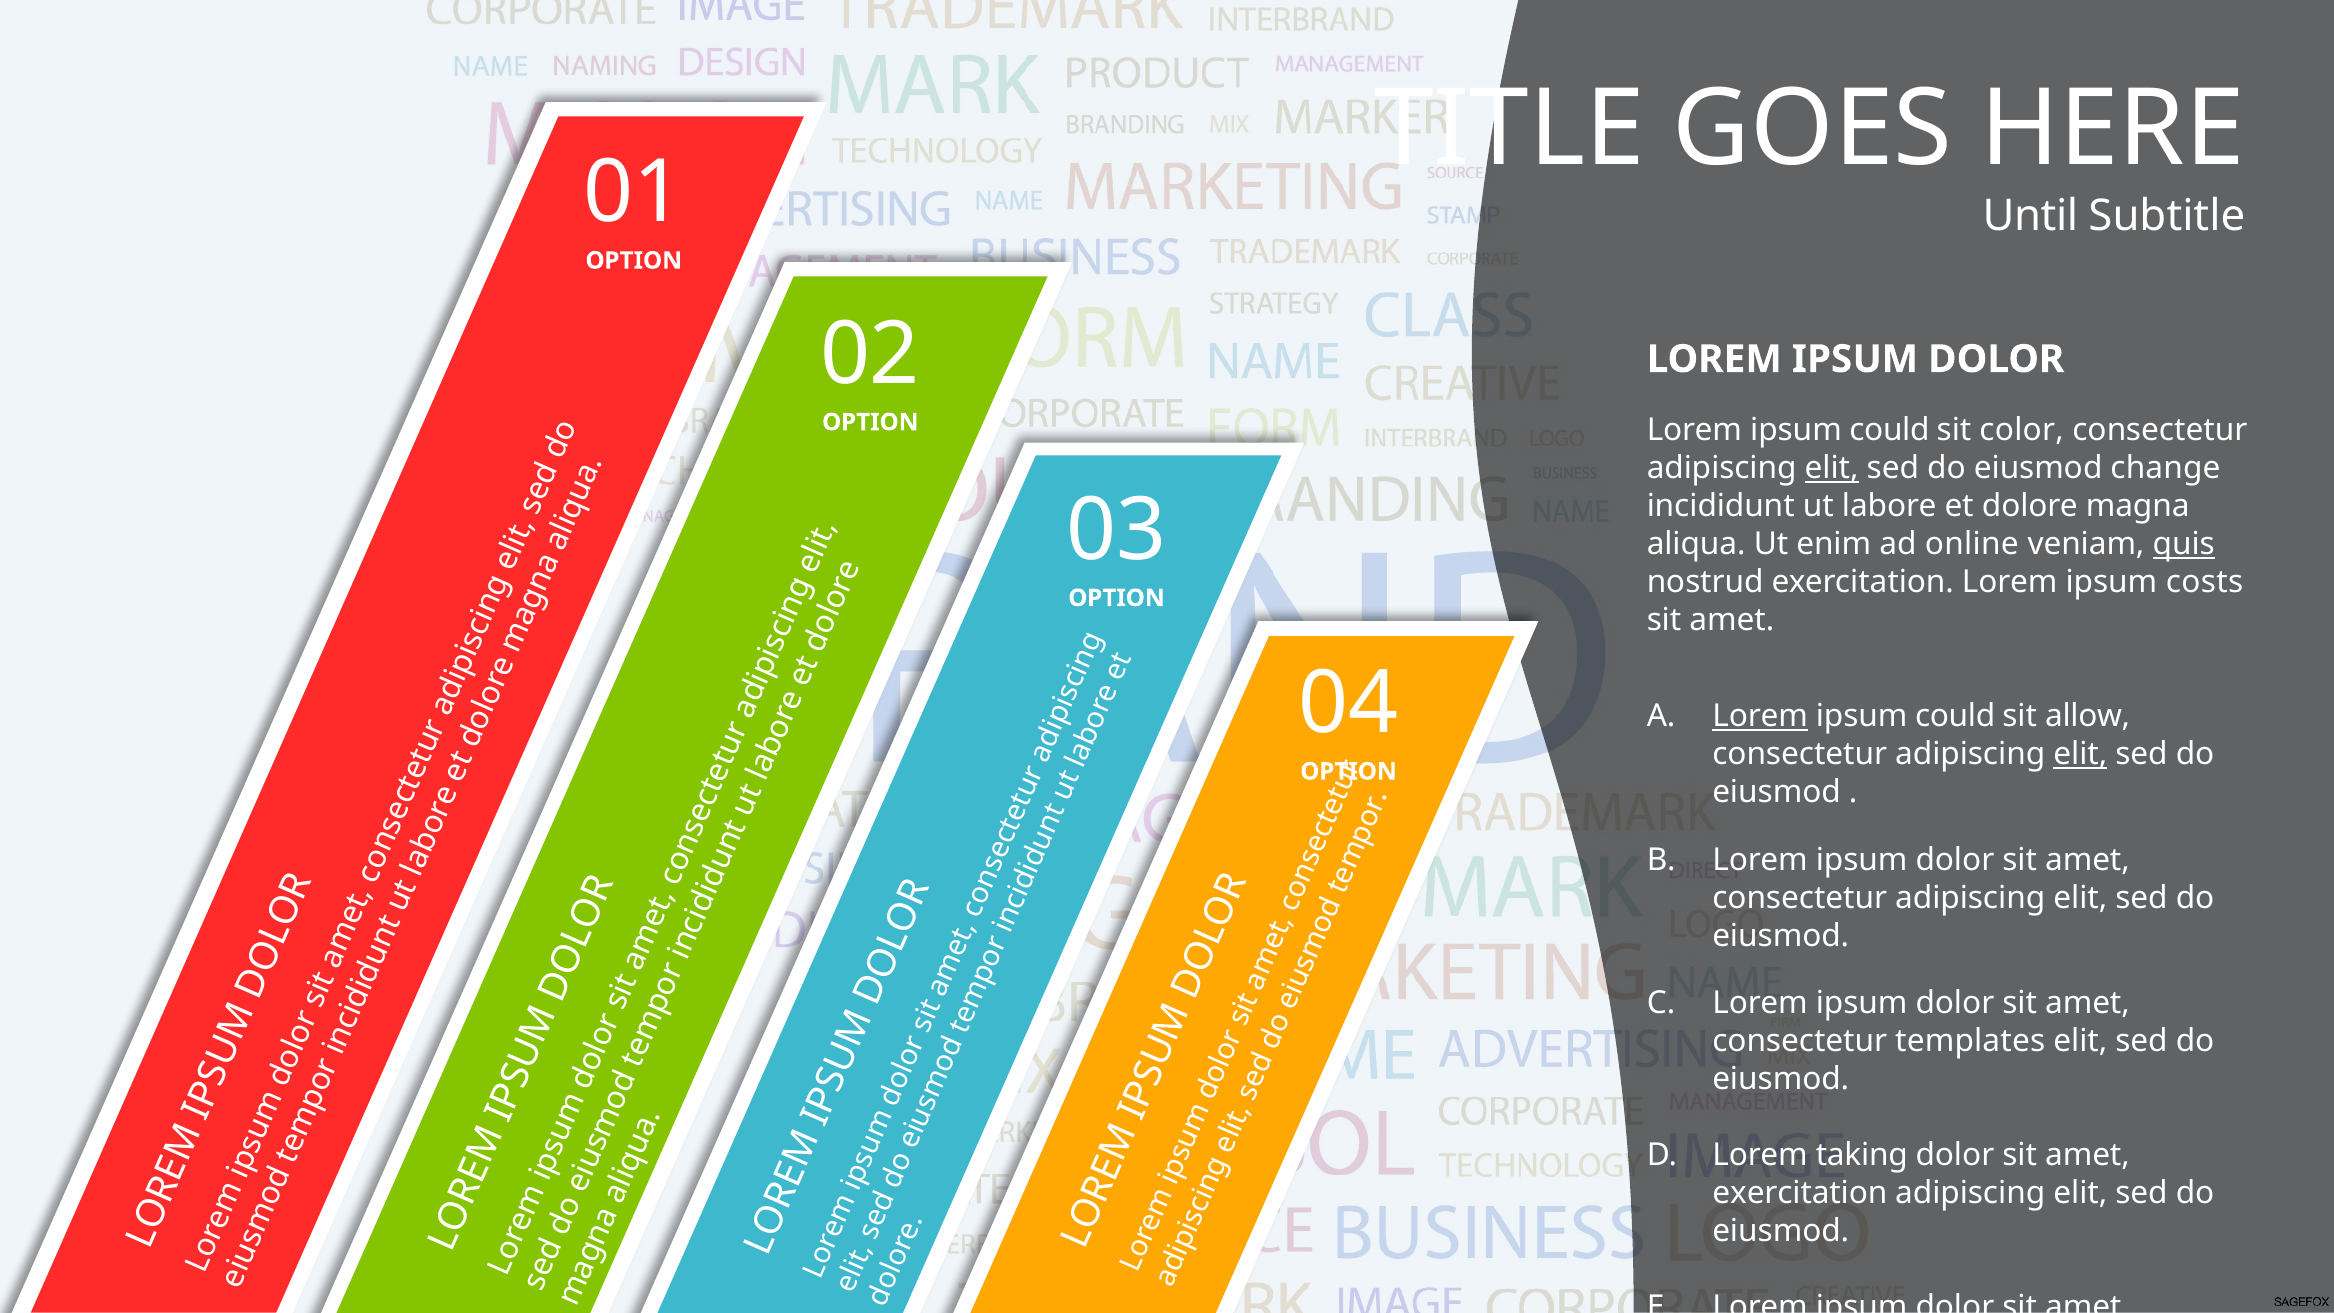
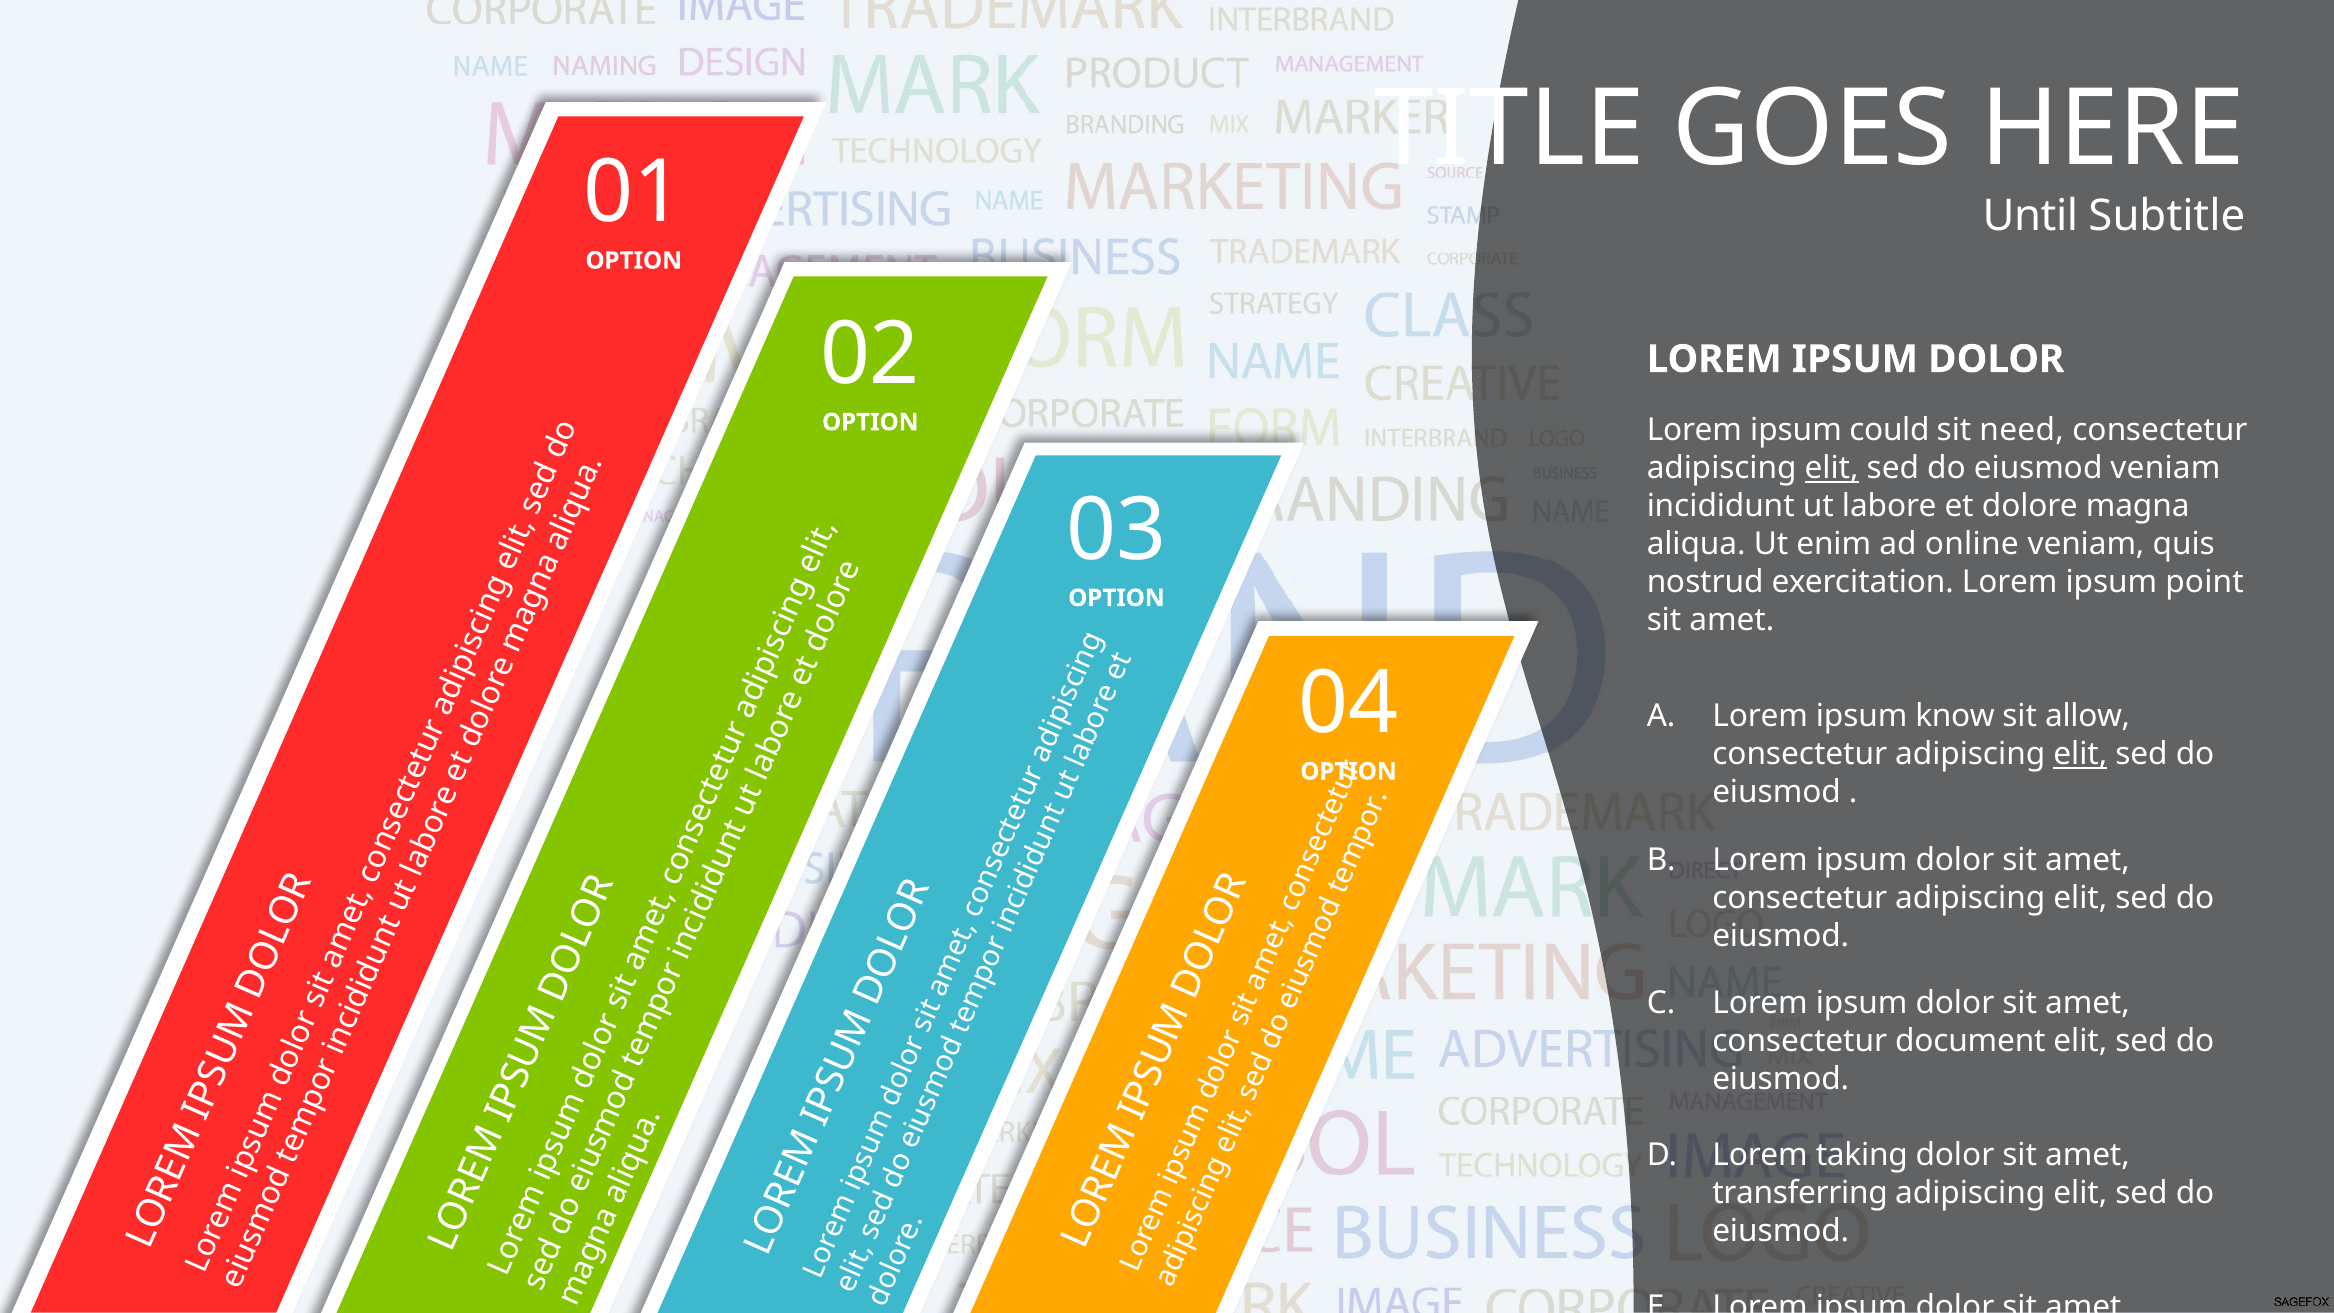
color: color -> need
eiusmod change: change -> veniam
quis underline: present -> none
costs: costs -> point
Lorem at (1760, 716) underline: present -> none
could at (1955, 716): could -> know
templates: templates -> document
exercitation at (1800, 1193): exercitation -> transferring
